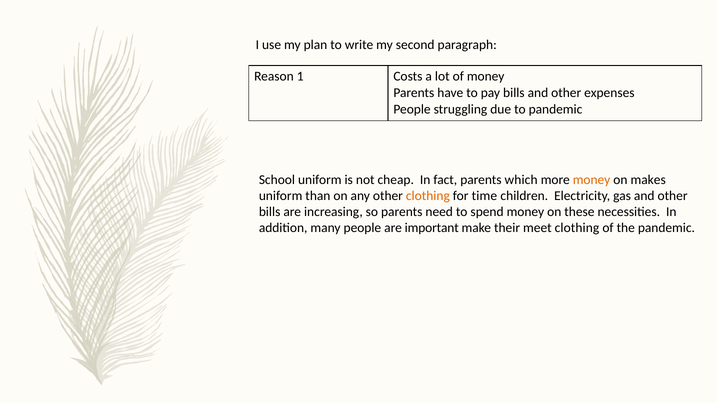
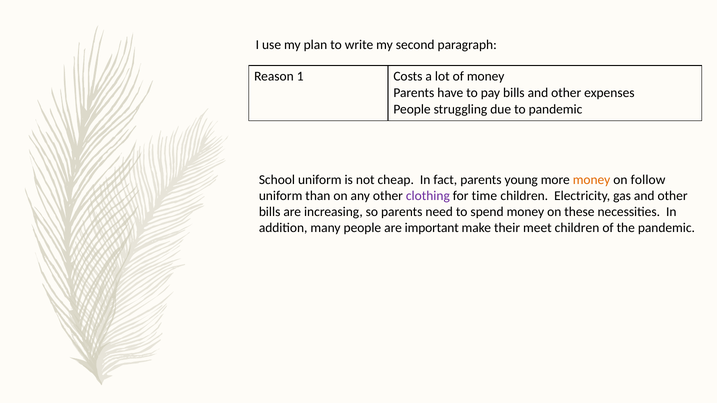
which: which -> young
makes: makes -> follow
clothing at (428, 196) colour: orange -> purple
meet clothing: clothing -> children
